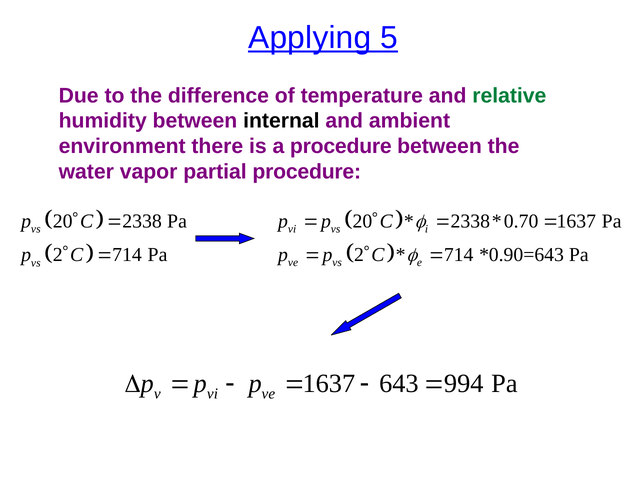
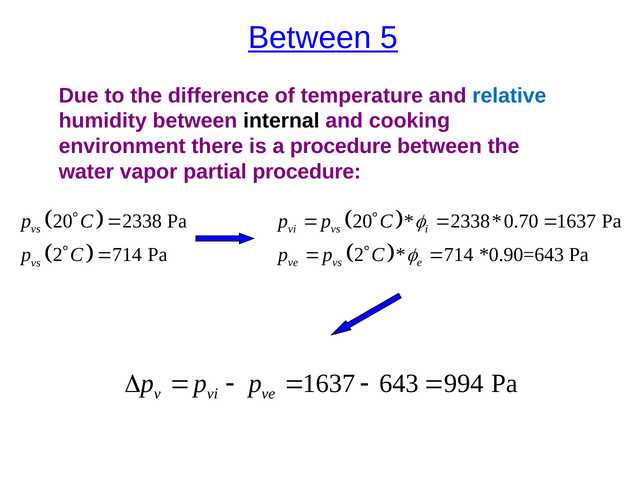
Applying at (310, 38): Applying -> Between
relative colour: green -> blue
ambient: ambient -> cooking
